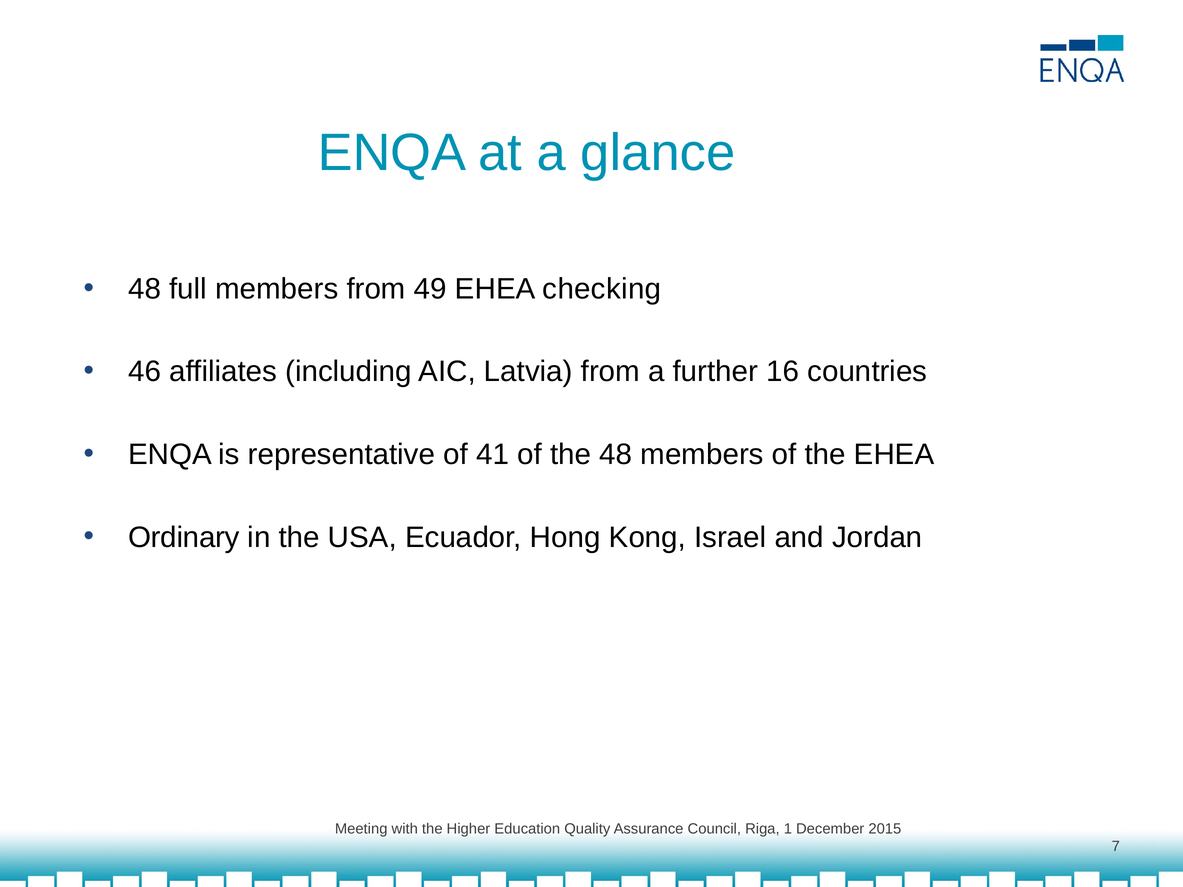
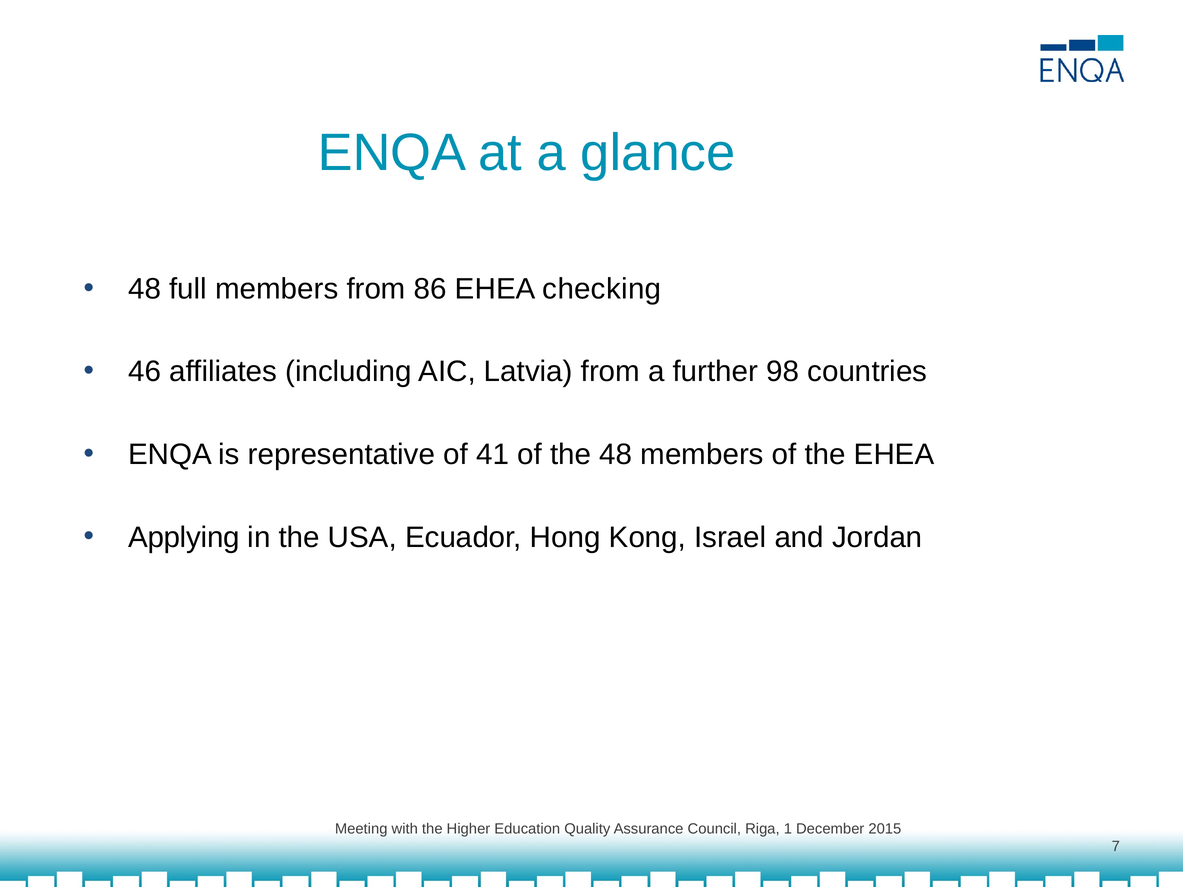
49: 49 -> 86
16: 16 -> 98
Ordinary: Ordinary -> Applying
